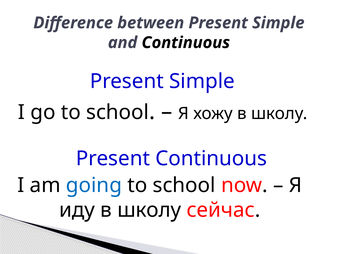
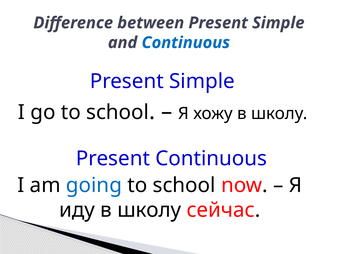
Continuous at (186, 43) colour: black -> blue
